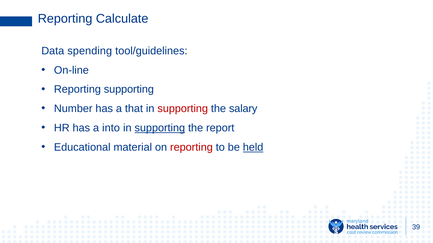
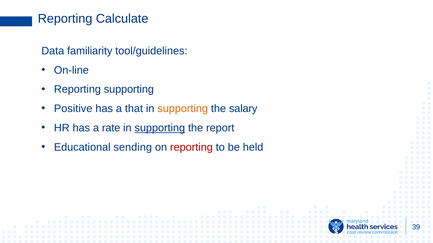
spending: spending -> familiarity
Number: Number -> Positive
supporting at (183, 109) colour: red -> orange
into: into -> rate
material: material -> sending
held underline: present -> none
